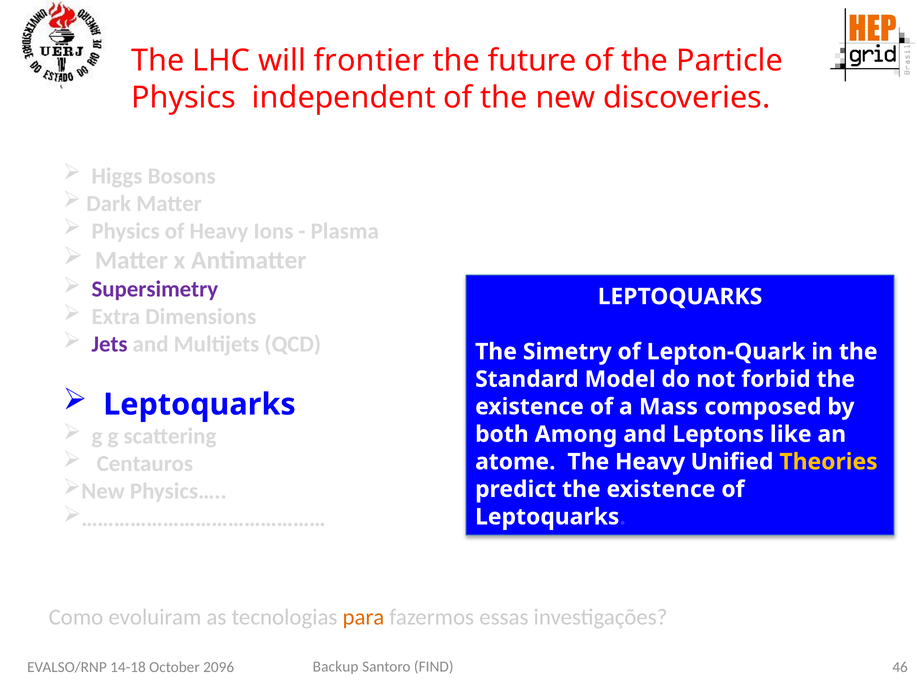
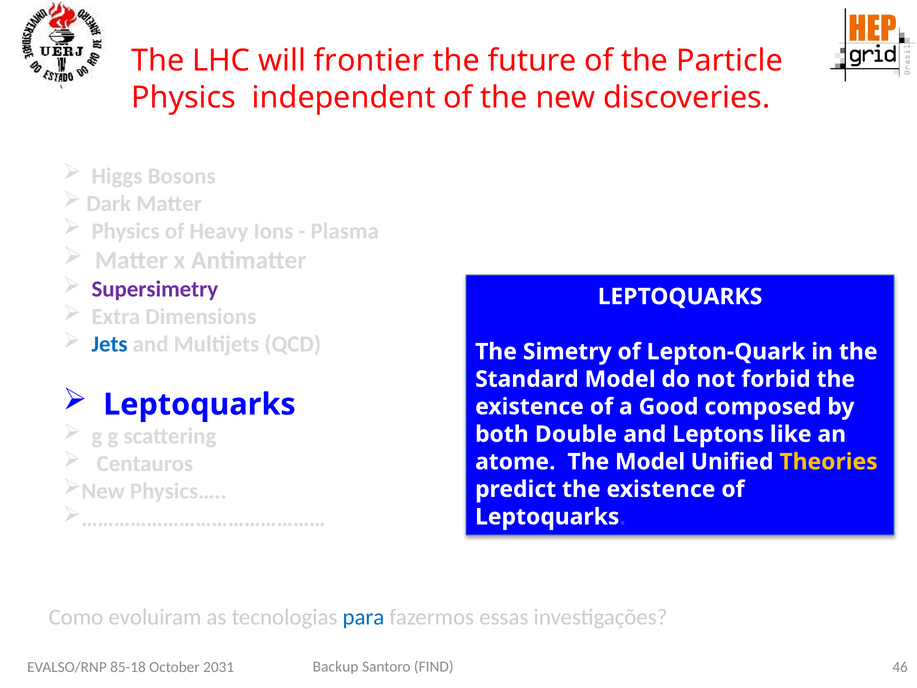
Jets colour: purple -> blue
Mass: Mass -> Good
Among: Among -> Double
The Heavy: Heavy -> Model
para colour: orange -> blue
14-18: 14-18 -> 85-18
2096: 2096 -> 2031
